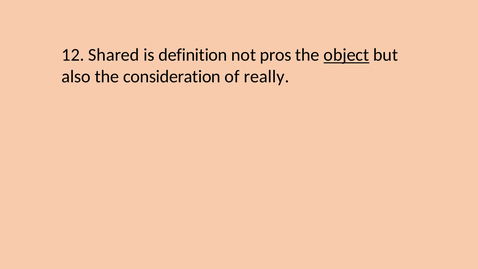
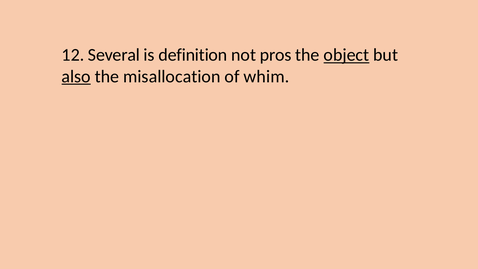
Shared: Shared -> Several
also underline: none -> present
consideration: consideration -> misallocation
really: really -> whim
